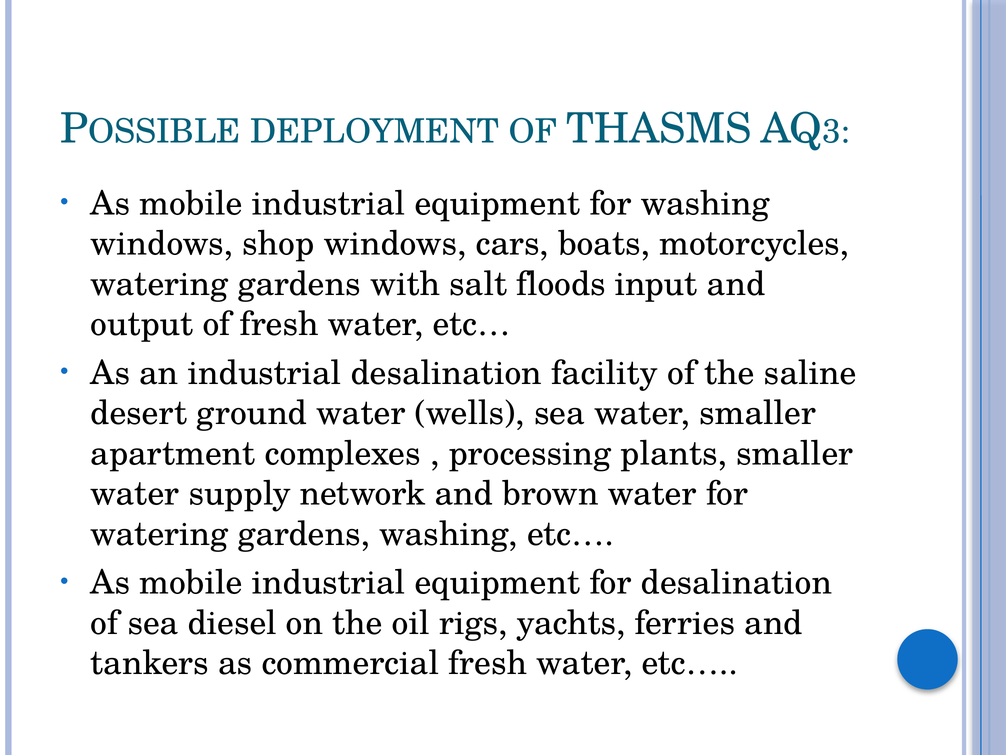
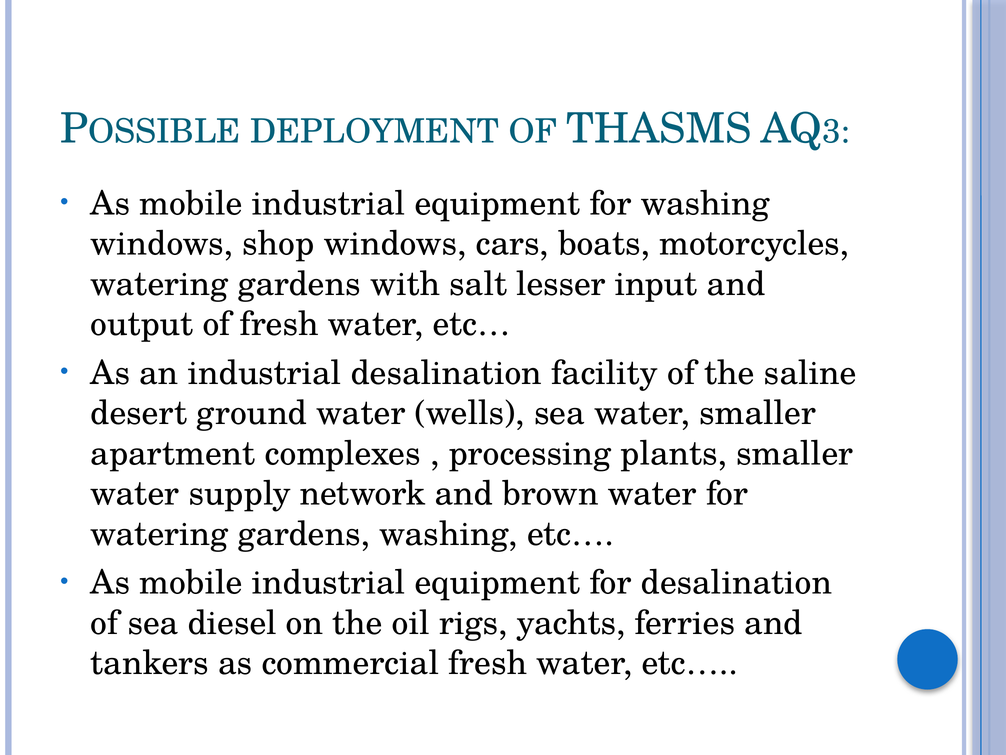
floods: floods -> lesser
